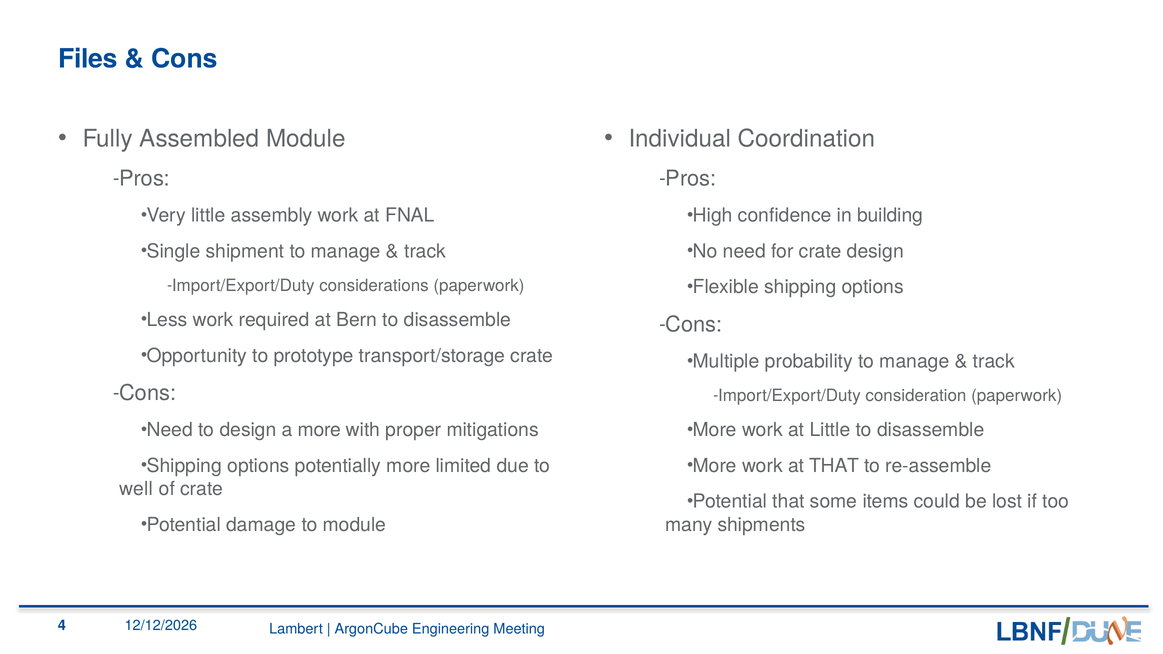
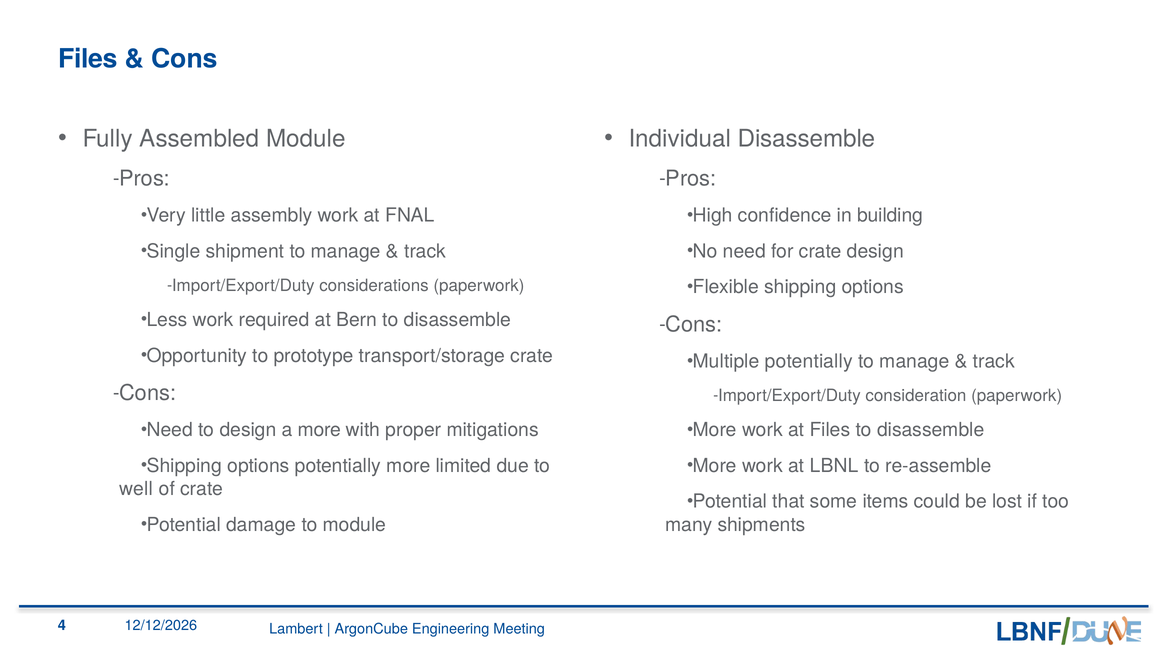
Individual Coordination: Coordination -> Disassemble
Multiple probability: probability -> potentially
at Little: Little -> Files
at THAT: THAT -> LBNL
